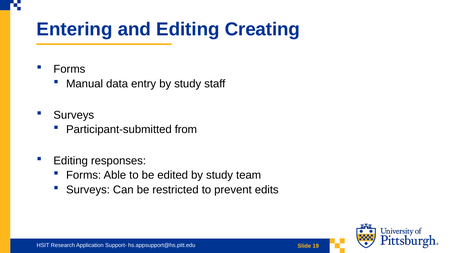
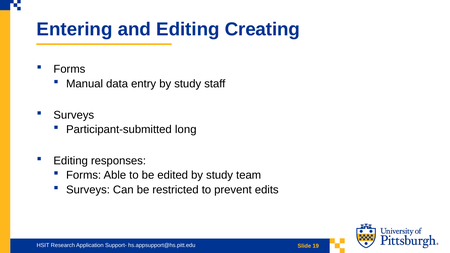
from: from -> long
